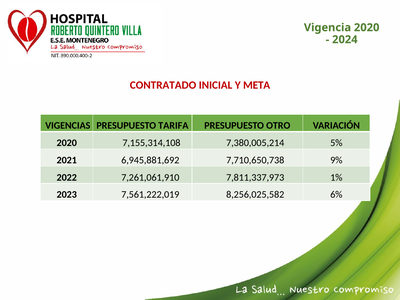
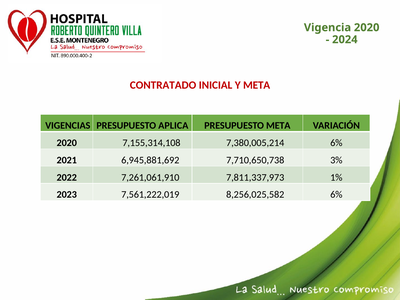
TARIFA: TARIFA -> APLICA
PRESUPUESTO OTRO: OTRO -> META
7,380,005,214 5%: 5% -> 6%
9%: 9% -> 3%
